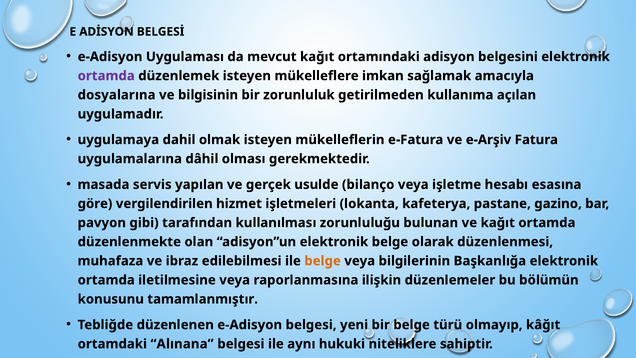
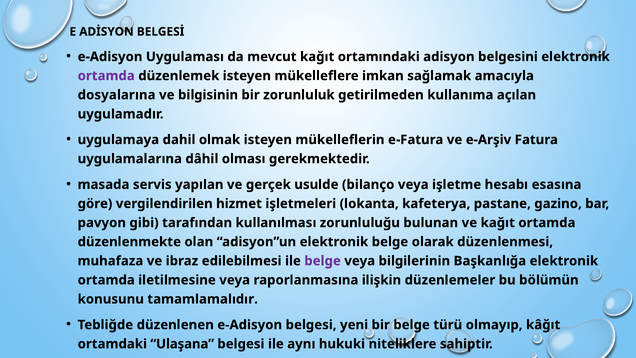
belge at (323, 261) colour: orange -> purple
tamamlanmıştır: tamamlanmıştır -> tamamlamalıdır
Alınana: Alınana -> Ulaşana
